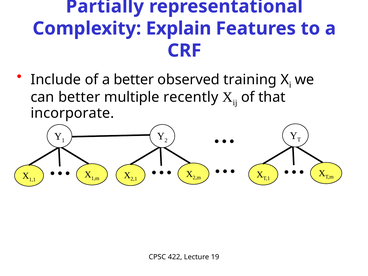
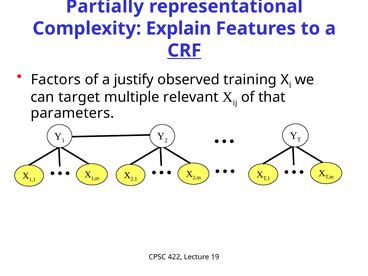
CRF underline: none -> present
Include: Include -> Factors
a better: better -> justify
can better: better -> target
recently: recently -> relevant
incorporate: incorporate -> parameters
